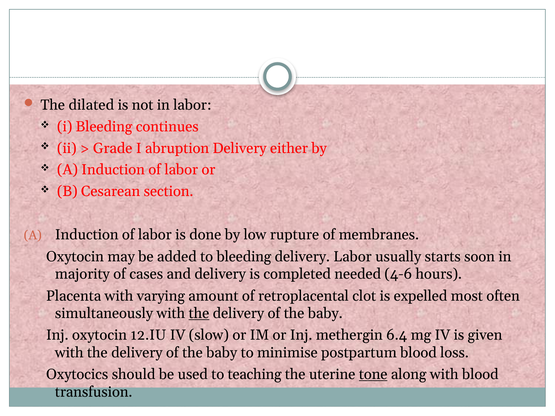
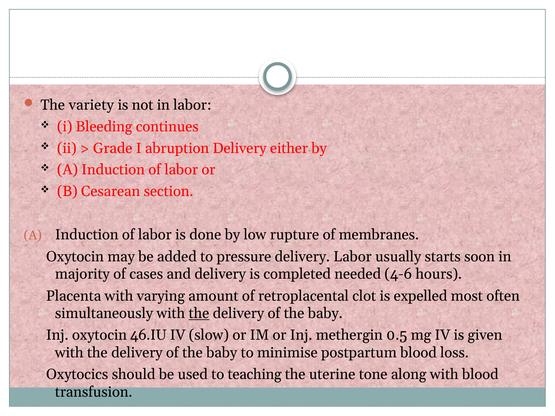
dilated: dilated -> variety
to bleeding: bleeding -> pressure
12.IU: 12.IU -> 46.IU
6.4: 6.4 -> 0.5
tone underline: present -> none
